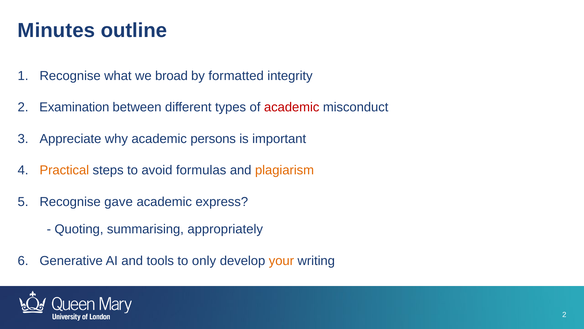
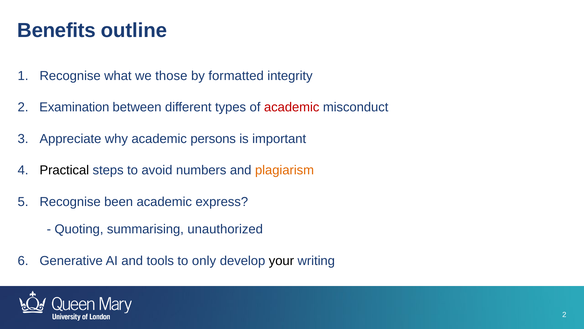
Minutes: Minutes -> Benefits
broad: broad -> those
Practical colour: orange -> black
formulas: formulas -> numbers
gave: gave -> been
appropriately: appropriately -> unauthorized
your colour: orange -> black
